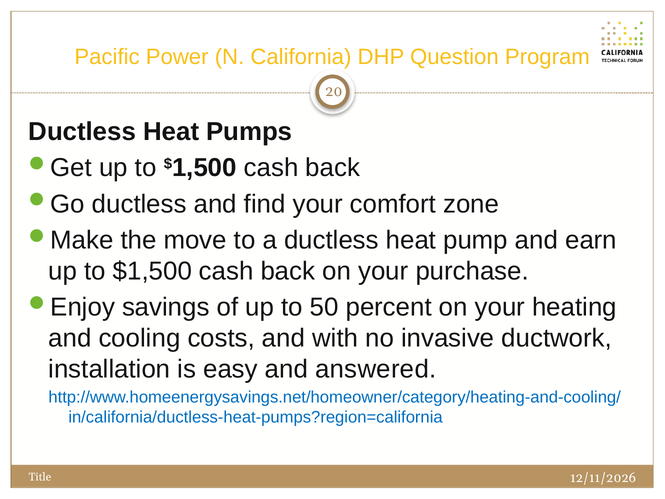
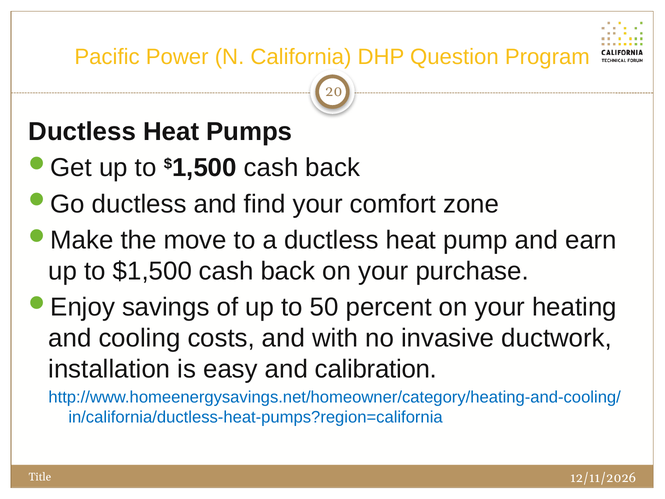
answered: answered -> calibration
